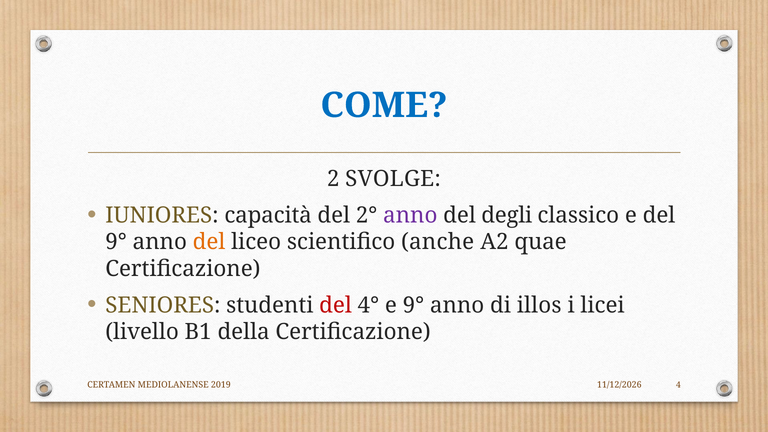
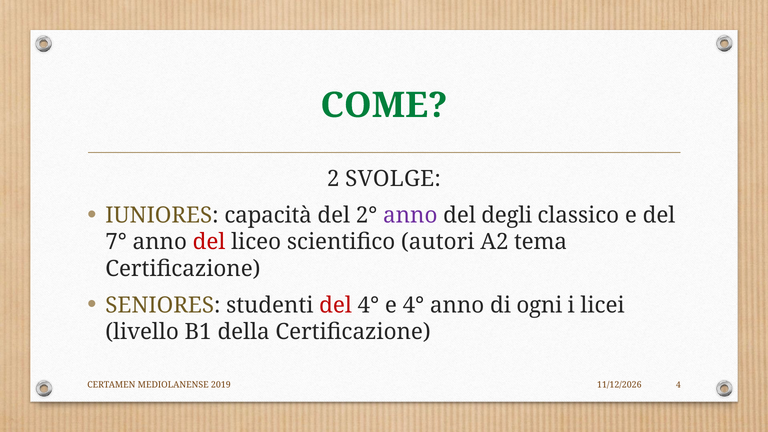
COME colour: blue -> green
9° at (116, 242): 9° -> 7°
del at (209, 242) colour: orange -> red
anche: anche -> autori
quae: quae -> tema
e 9°: 9° -> 4°
illos: illos -> ogni
